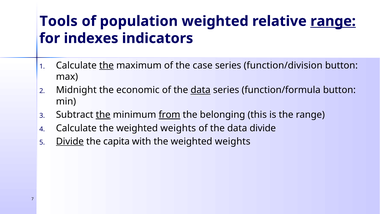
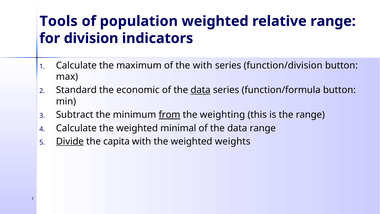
range at (333, 21) underline: present -> none
indexes: indexes -> division
the at (106, 65) underline: present -> none
the case: case -> with
Midnight: Midnight -> Standard
the at (103, 115) underline: present -> none
belonging: belonging -> weighting
Calculate the weighted weights: weights -> minimal
data divide: divide -> range
